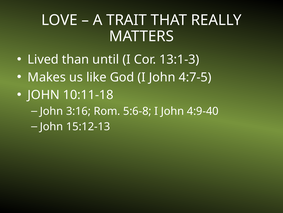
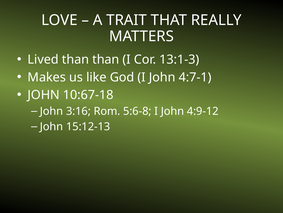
than until: until -> than
4:7-5: 4:7-5 -> 4:7-1
10:11-18: 10:11-18 -> 10:67-18
4:9-40: 4:9-40 -> 4:9-12
